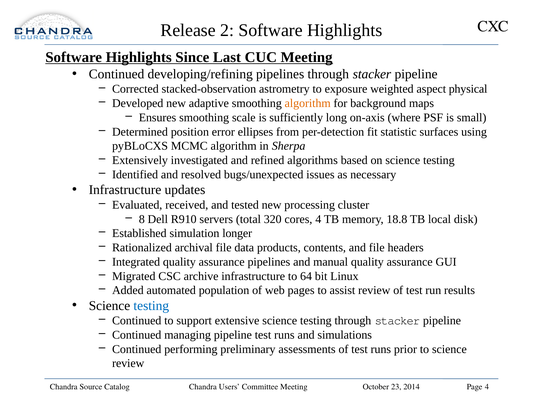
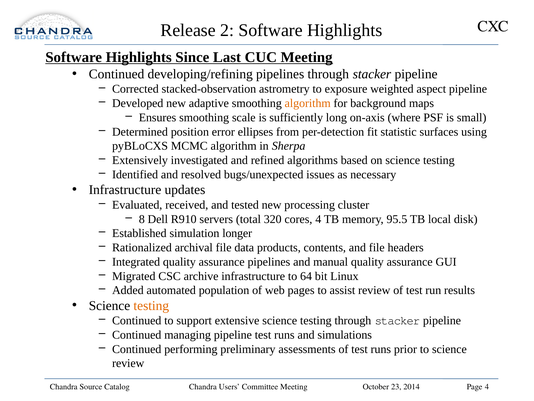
aspect physical: physical -> pipeline
18.8: 18.8 -> 95.5
testing at (151, 305) colour: blue -> orange
